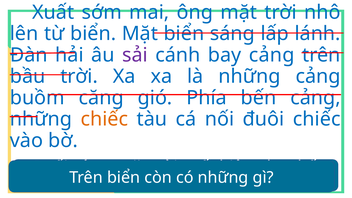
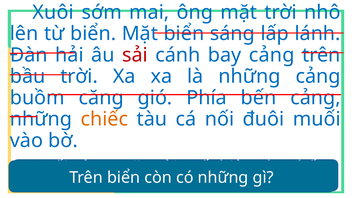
Xuất at (53, 12): Xuất -> Xuôi
sải colour: purple -> red
đuôi chiếc: chiếc -> muối
